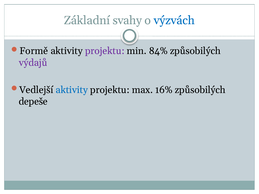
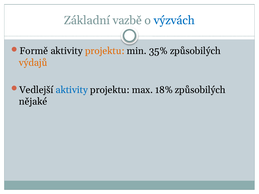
svahy: svahy -> vazbě
projektu at (105, 51) colour: purple -> orange
84%: 84% -> 35%
výdajů colour: purple -> orange
16%: 16% -> 18%
depeše: depeše -> nějaké
